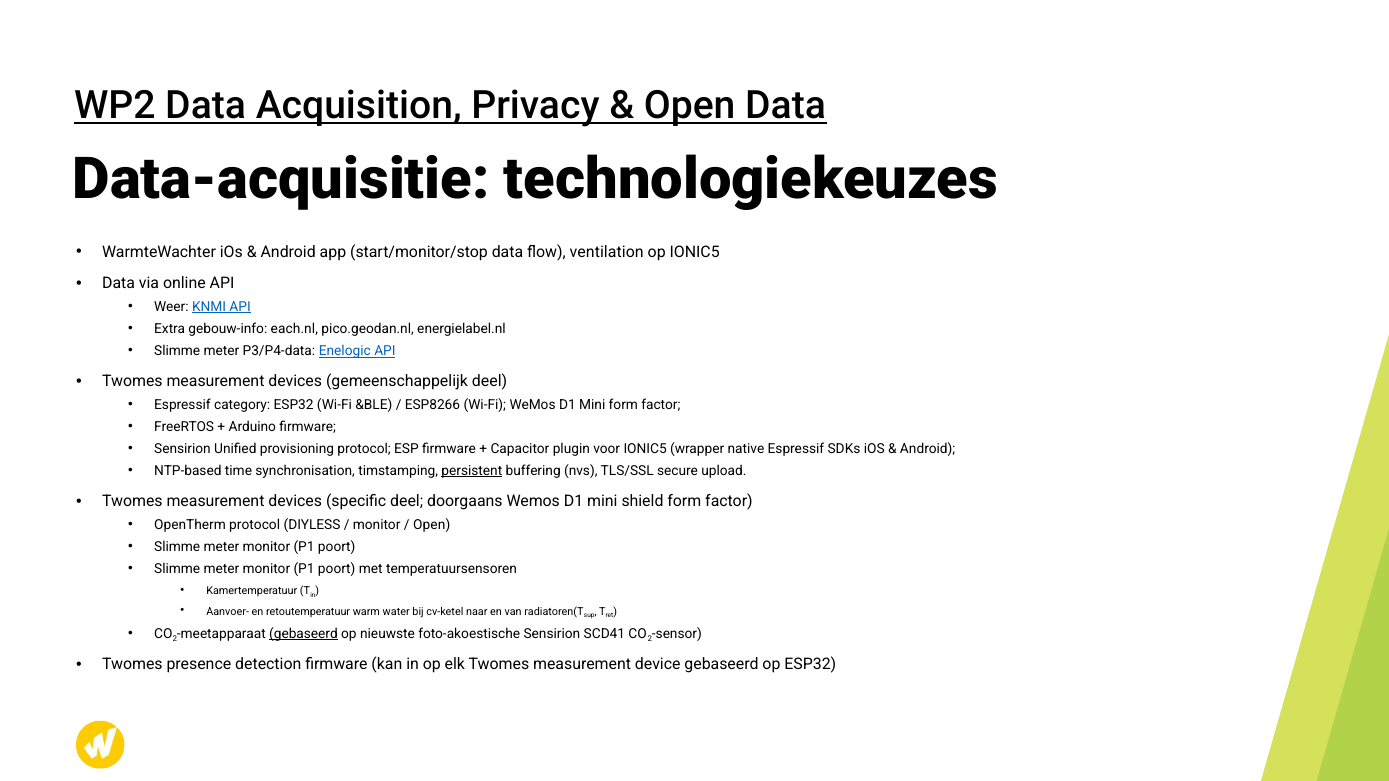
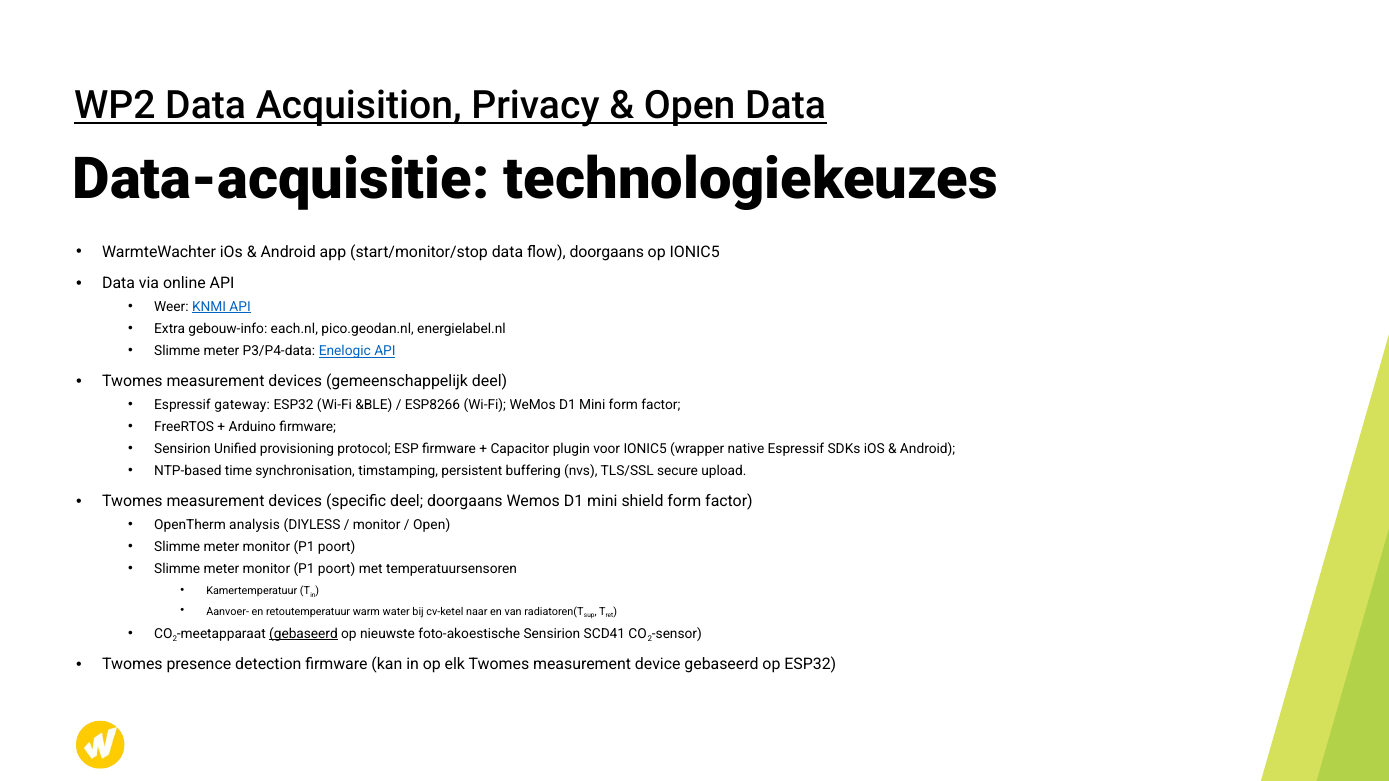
flow ventilation: ventilation -> doorgaans
category: category -> gateway
persistent underline: present -> none
OpenTherm protocol: protocol -> analysis
